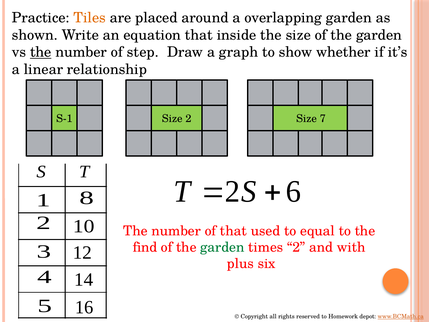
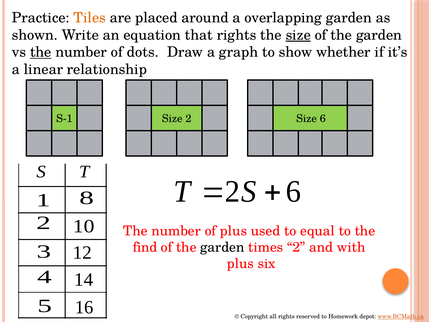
that inside: inside -> rights
size at (298, 35) underline: none -> present
step: step -> dots
Size 7: 7 -> 6
of that: that -> plus
garden at (222, 247) colour: green -> black
